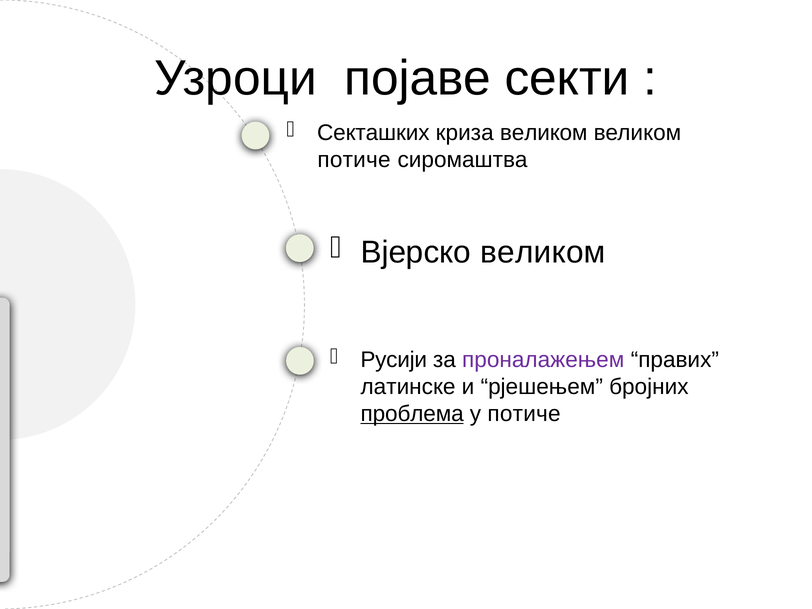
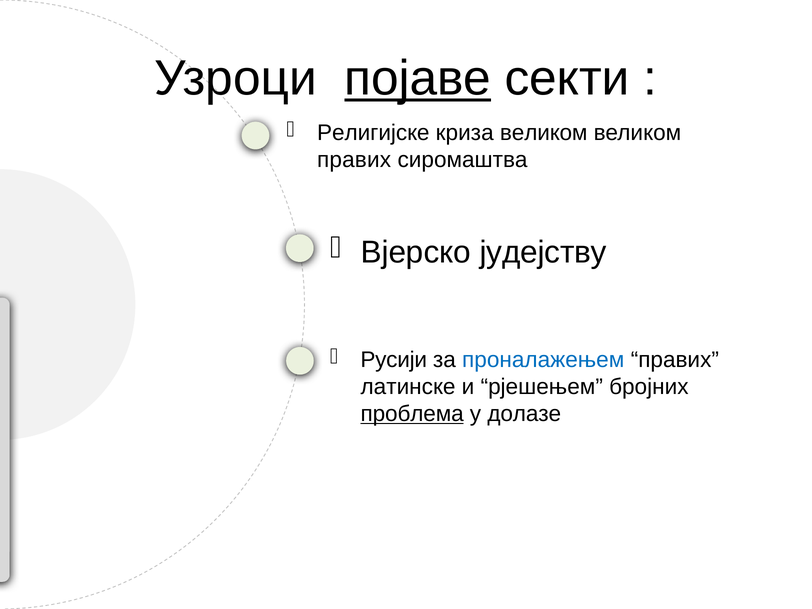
појаве underline: none -> present
Секташких: Секташких -> Религијске
потиче at (354, 160): потиче -> правих
Вјерско великом: великом -> јудејству
проналажењем colour: purple -> blue
у потиче: потиче -> долазе
